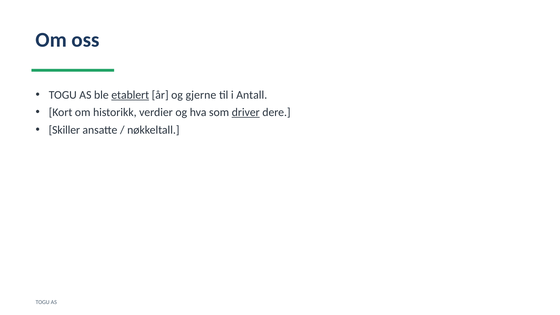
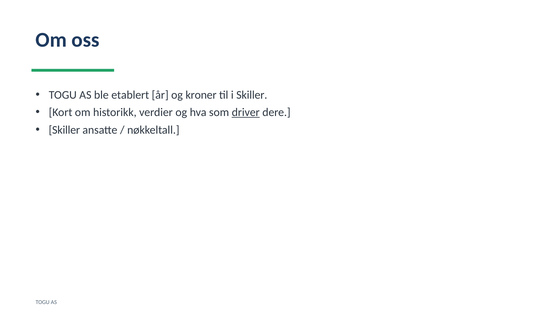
etablert underline: present -> none
gjerne: gjerne -> kroner
i Antall: Antall -> Skiller
